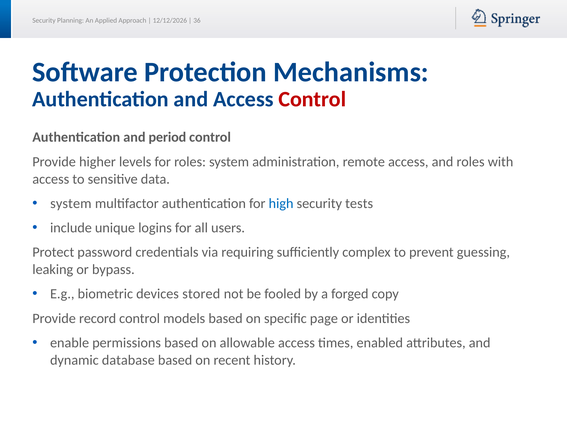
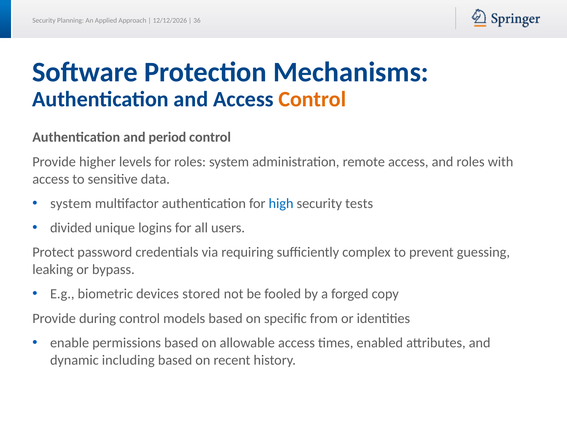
Control at (312, 99) colour: red -> orange
include: include -> divided
record: record -> during
page: page -> from
database: database -> including
